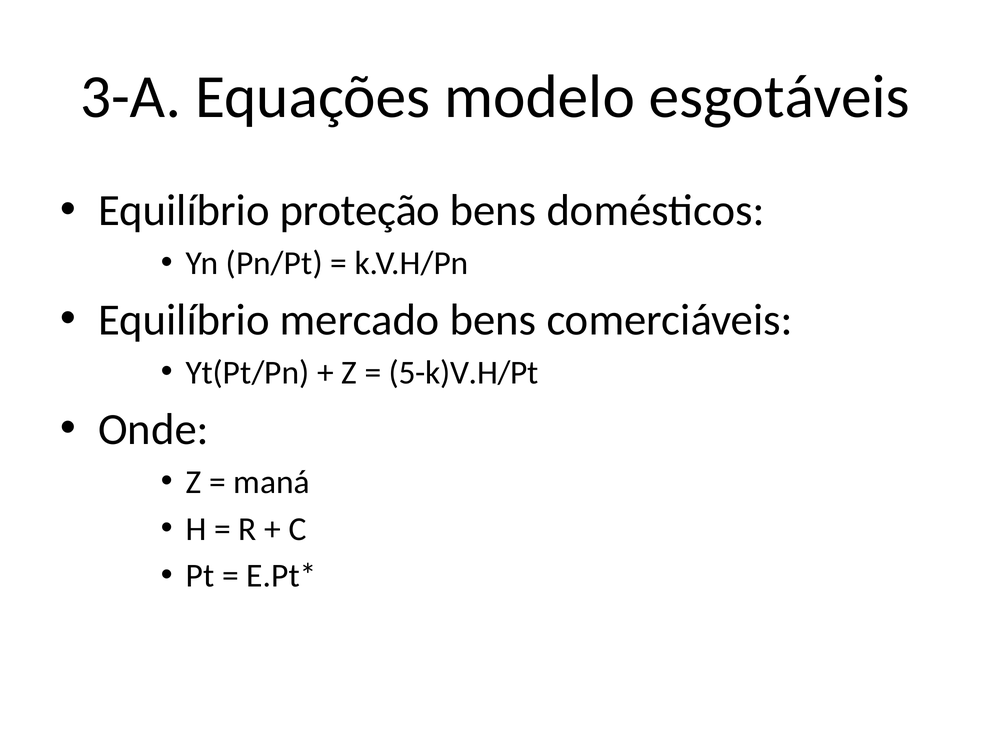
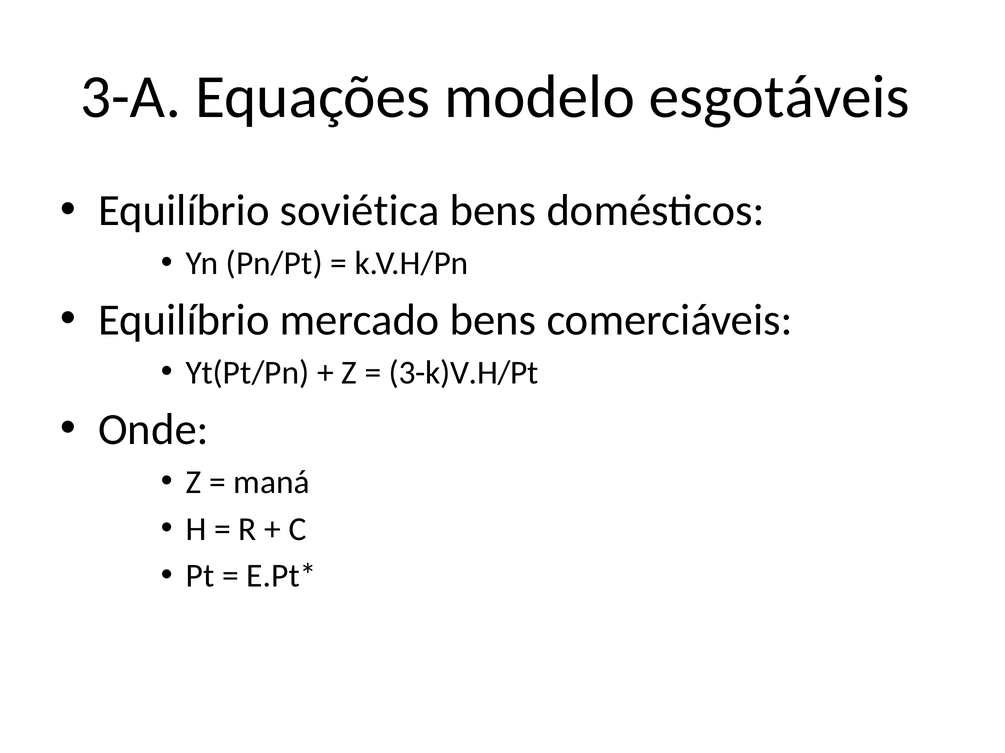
proteção: proteção -> soviética
5-k)V.H/Pt: 5-k)V.H/Pt -> 3-k)V.H/Pt
